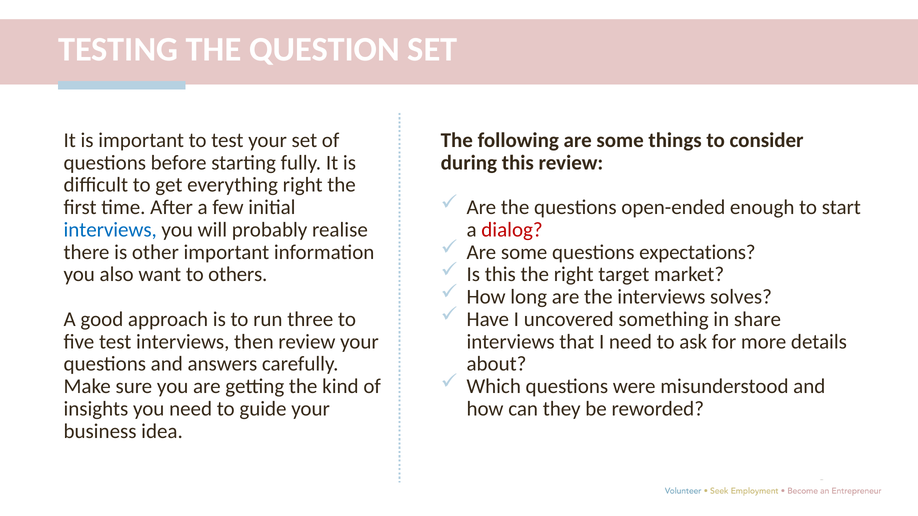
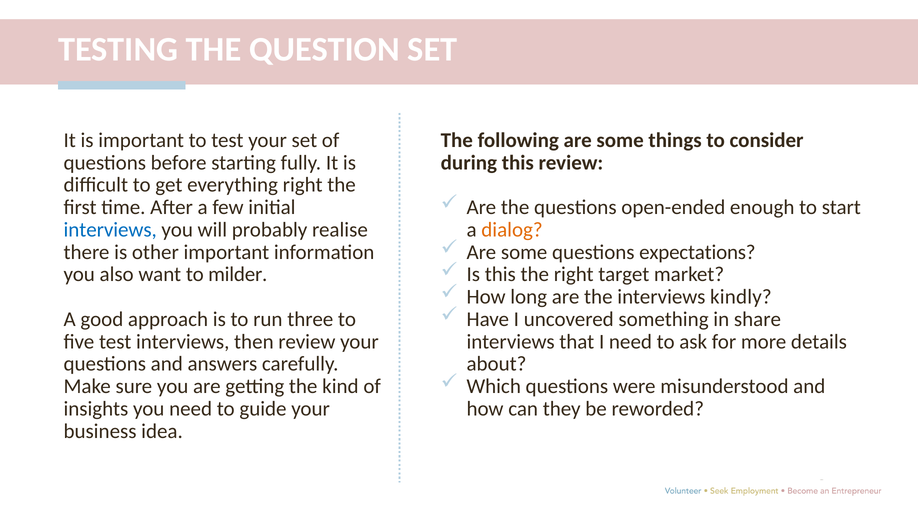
dialog colour: red -> orange
others: others -> milder
solves: solves -> kindly
